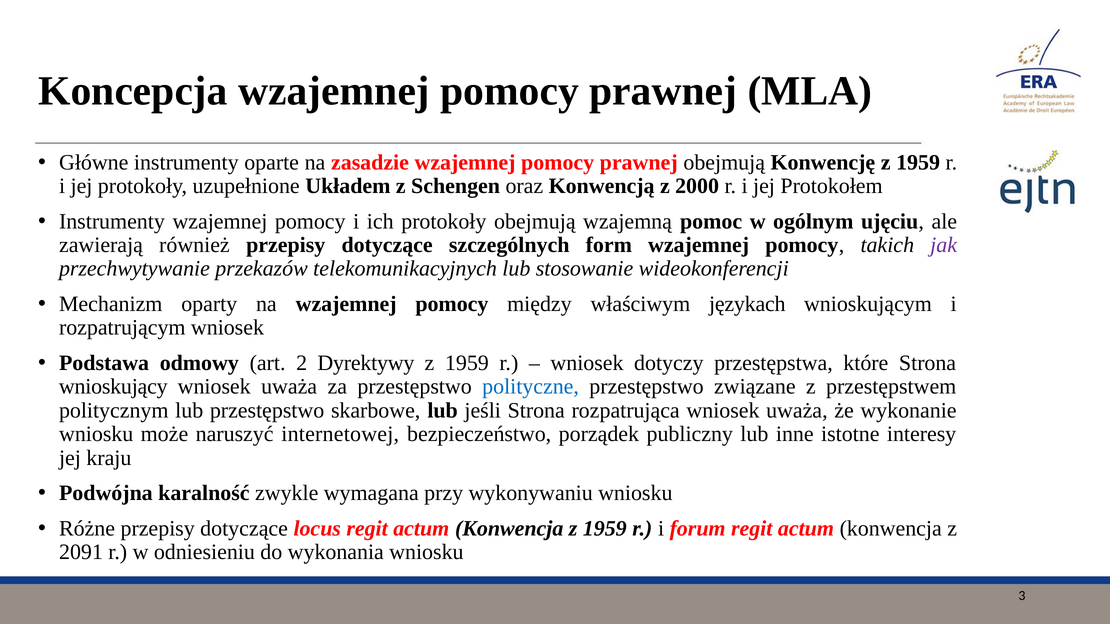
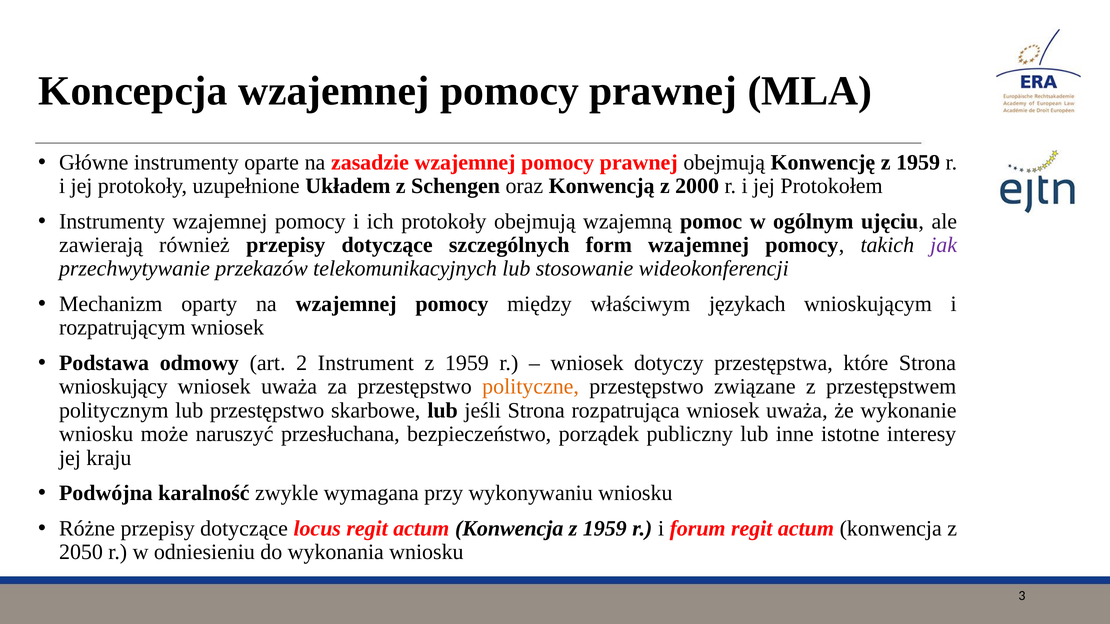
Dyrektywy: Dyrektywy -> Instrument
polityczne colour: blue -> orange
internetowej: internetowej -> przesłuchana
2091: 2091 -> 2050
